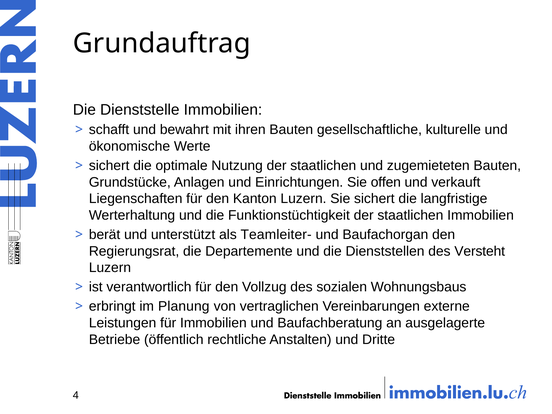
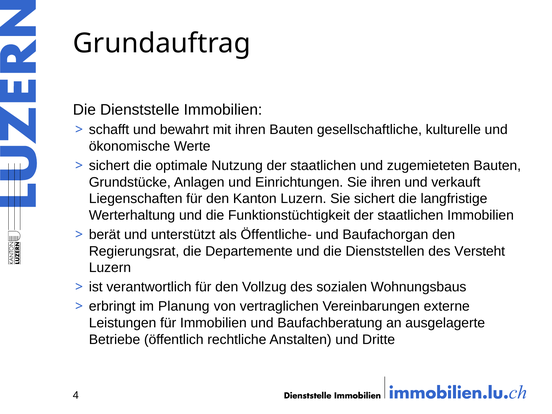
Sie offen: offen -> ihren
Teamleiter-: Teamleiter- -> Öffentliche-
